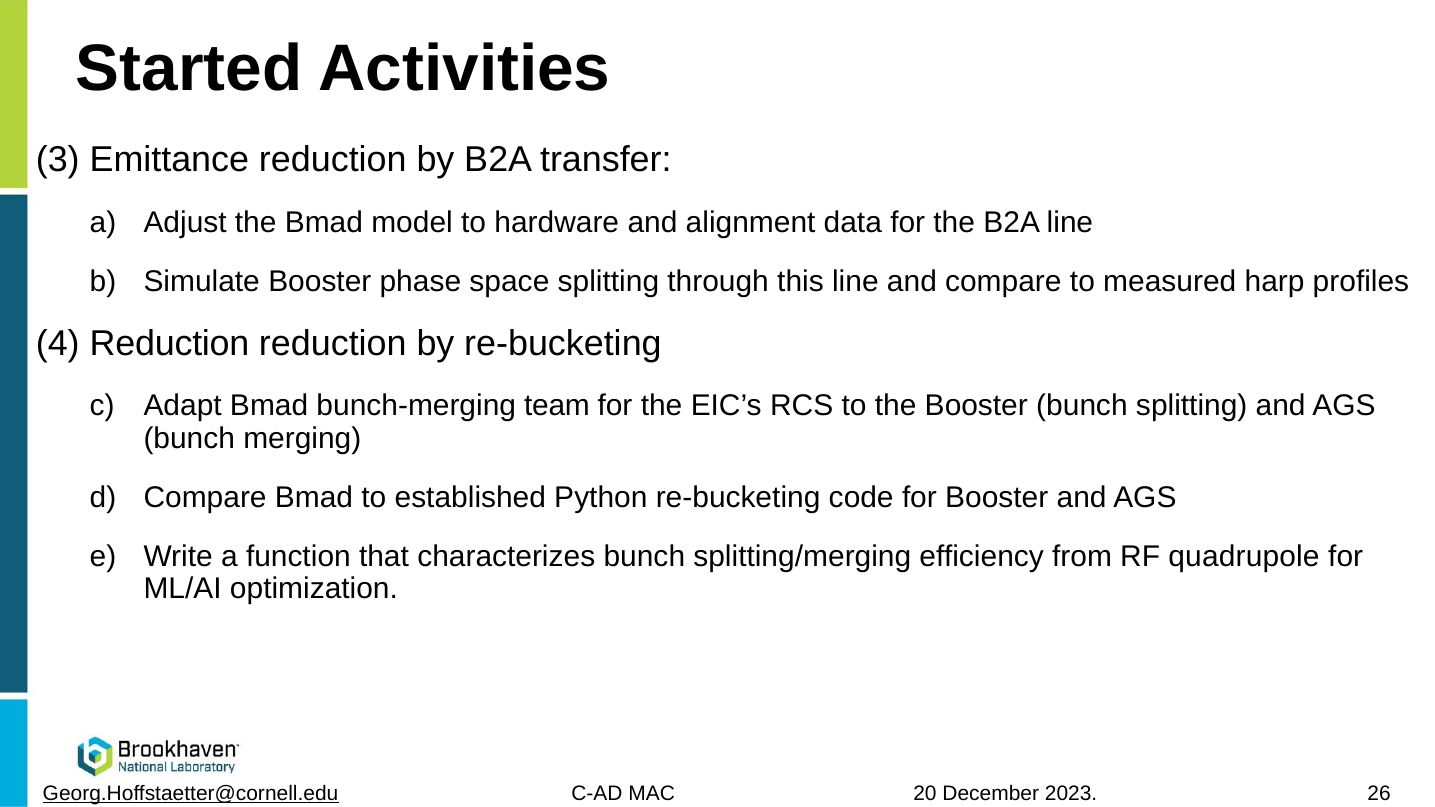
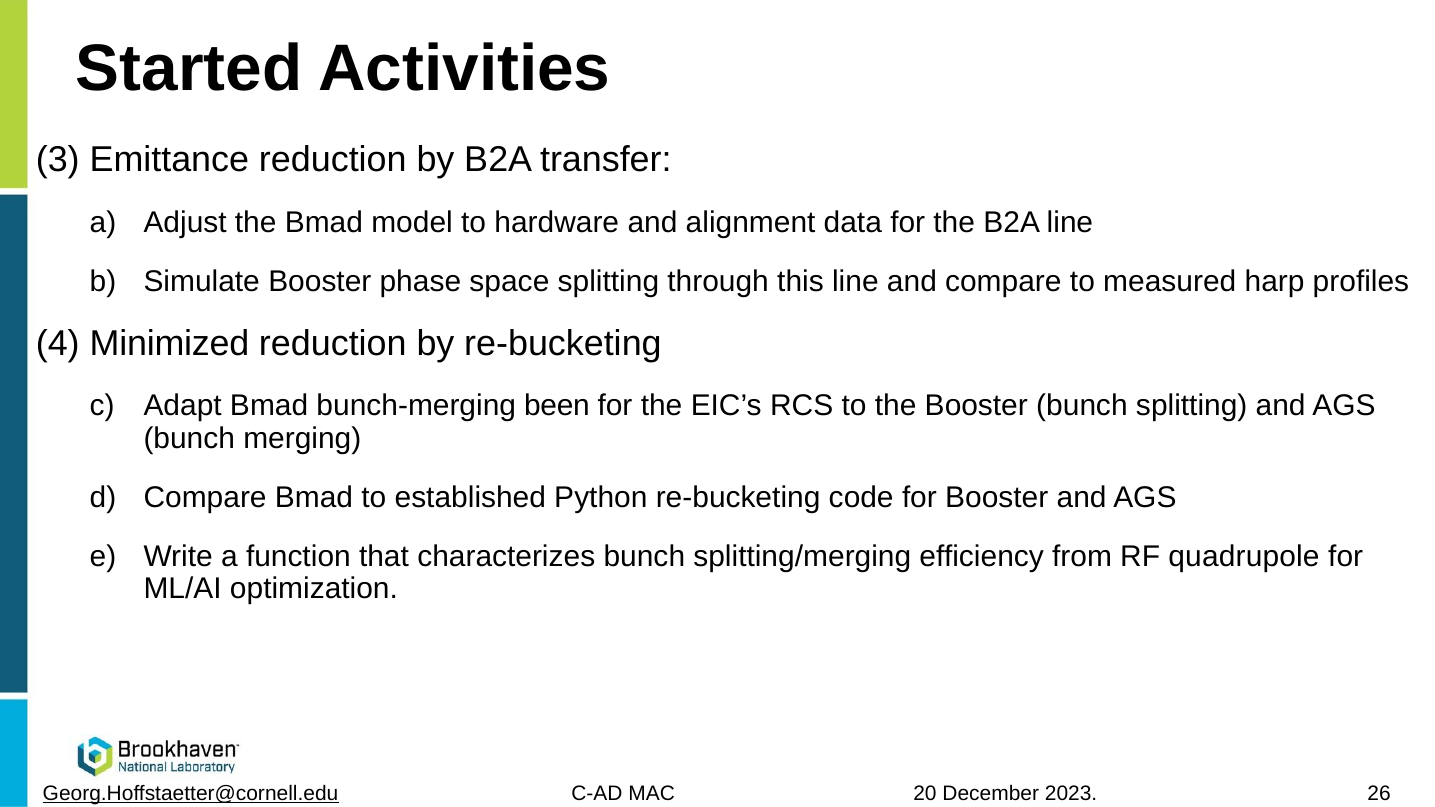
4 Reduction: Reduction -> Minimized
team: team -> been
